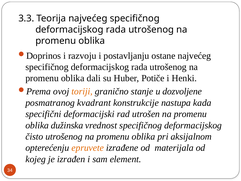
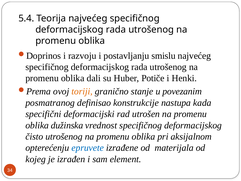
3.3: 3.3 -> 5.4
ostane: ostane -> smislu
dozvoljene: dozvoljene -> povezanim
kvadrant: kvadrant -> definisao
epruvete colour: orange -> blue
